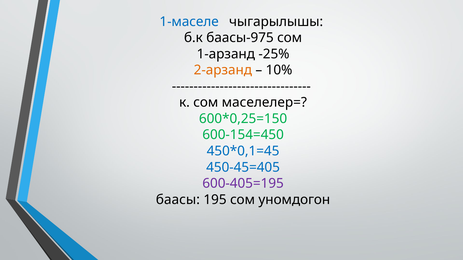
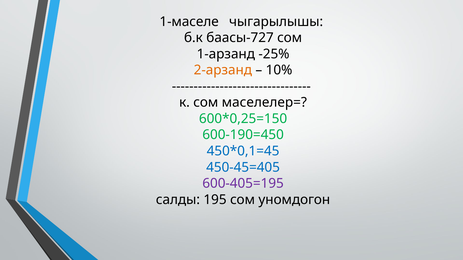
1-маселе colour: blue -> black
баасы-975: баасы-975 -> баасы-727
600-154=450: 600-154=450 -> 600-190=450
баасы: баасы -> салды
